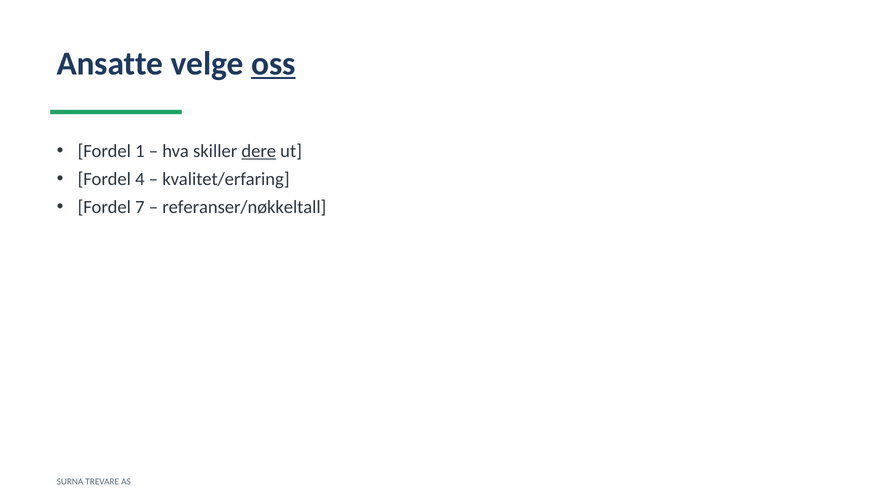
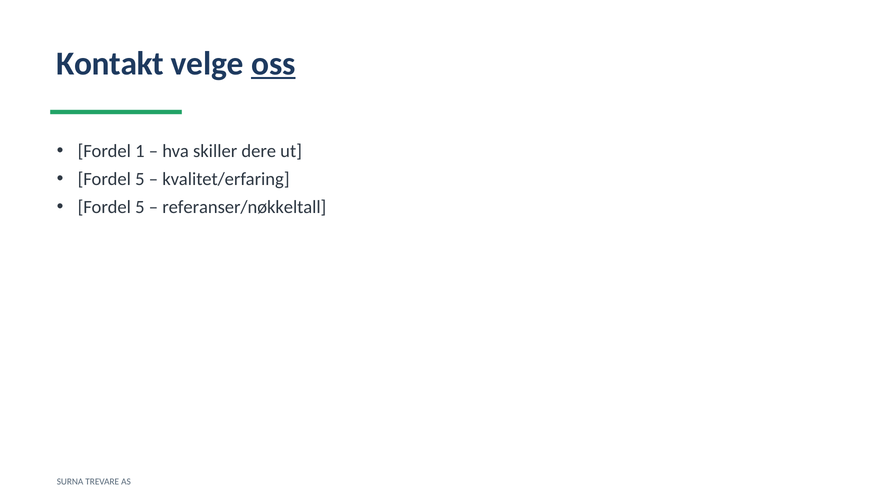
Ansatte: Ansatte -> Kontakt
dere underline: present -> none
4 at (140, 179): 4 -> 5
7 at (140, 207): 7 -> 5
